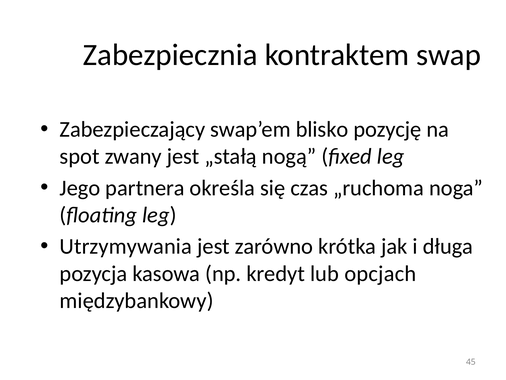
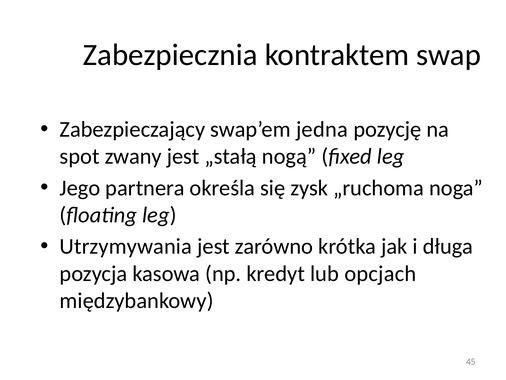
blisko: blisko -> jedna
czas: czas -> zysk
